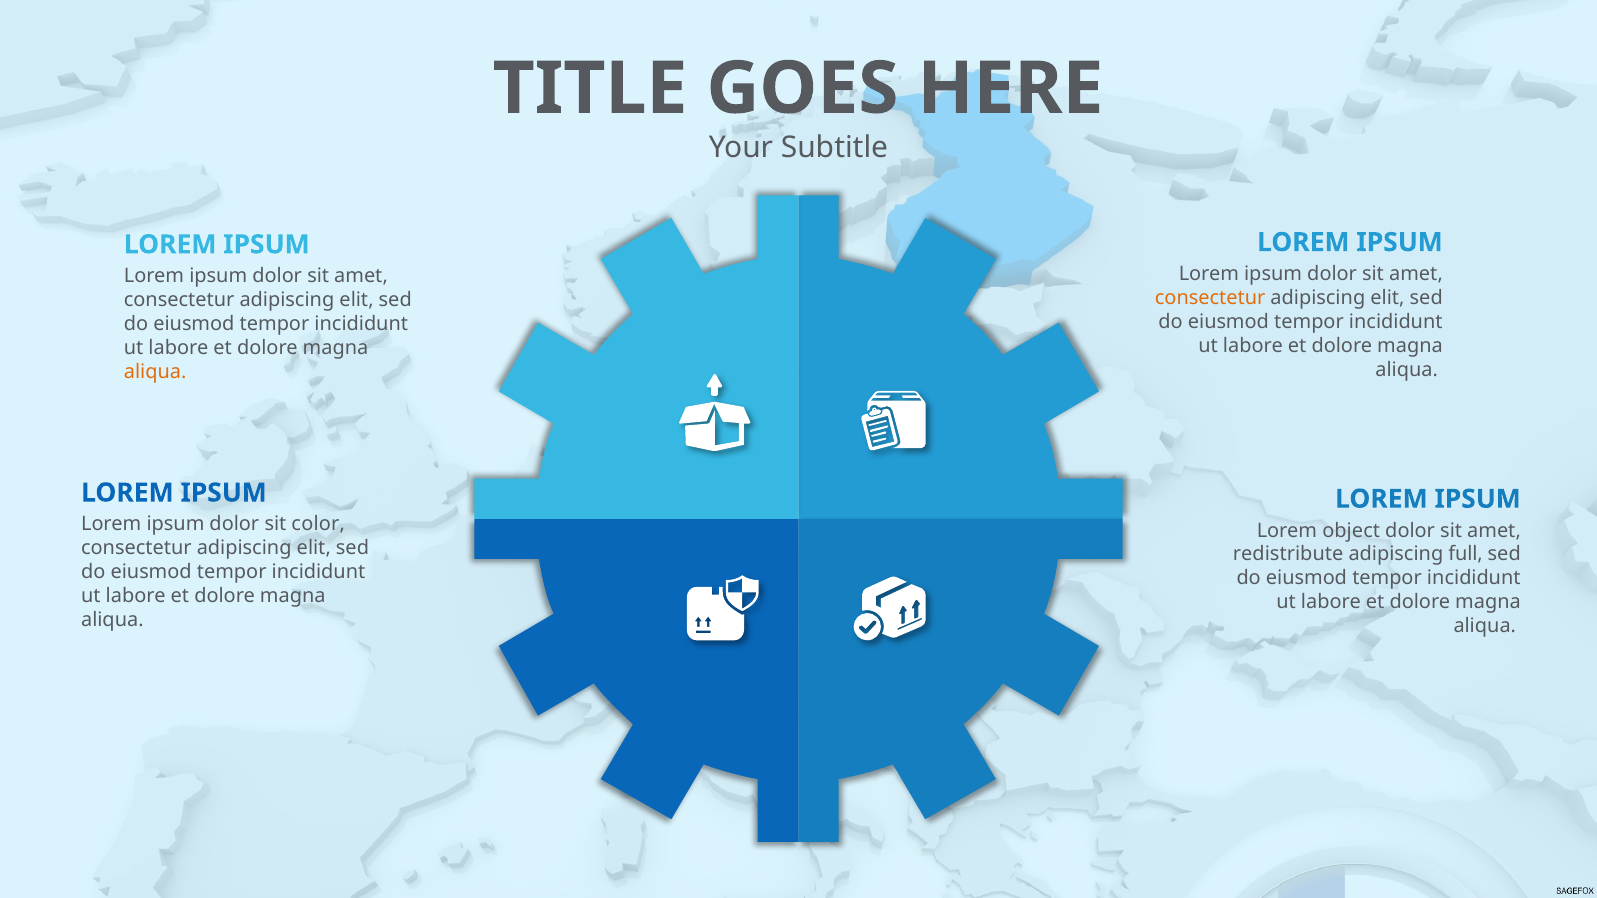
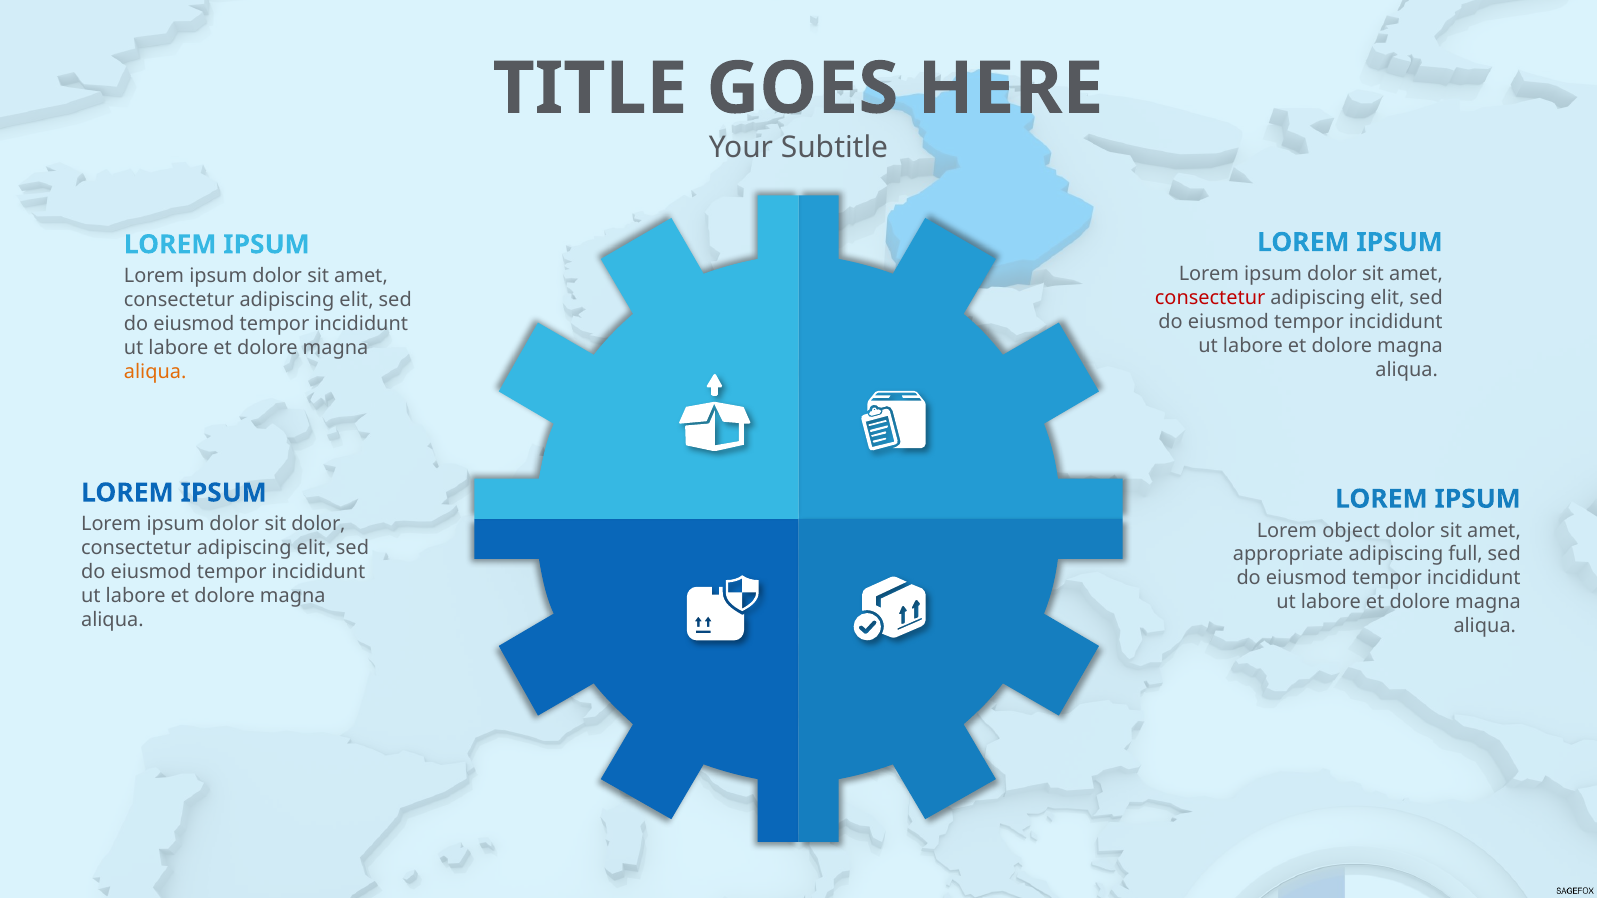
consectetur at (1210, 298) colour: orange -> red
sit color: color -> dolor
redistribute: redistribute -> appropriate
